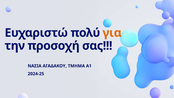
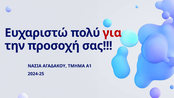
για colour: orange -> red
